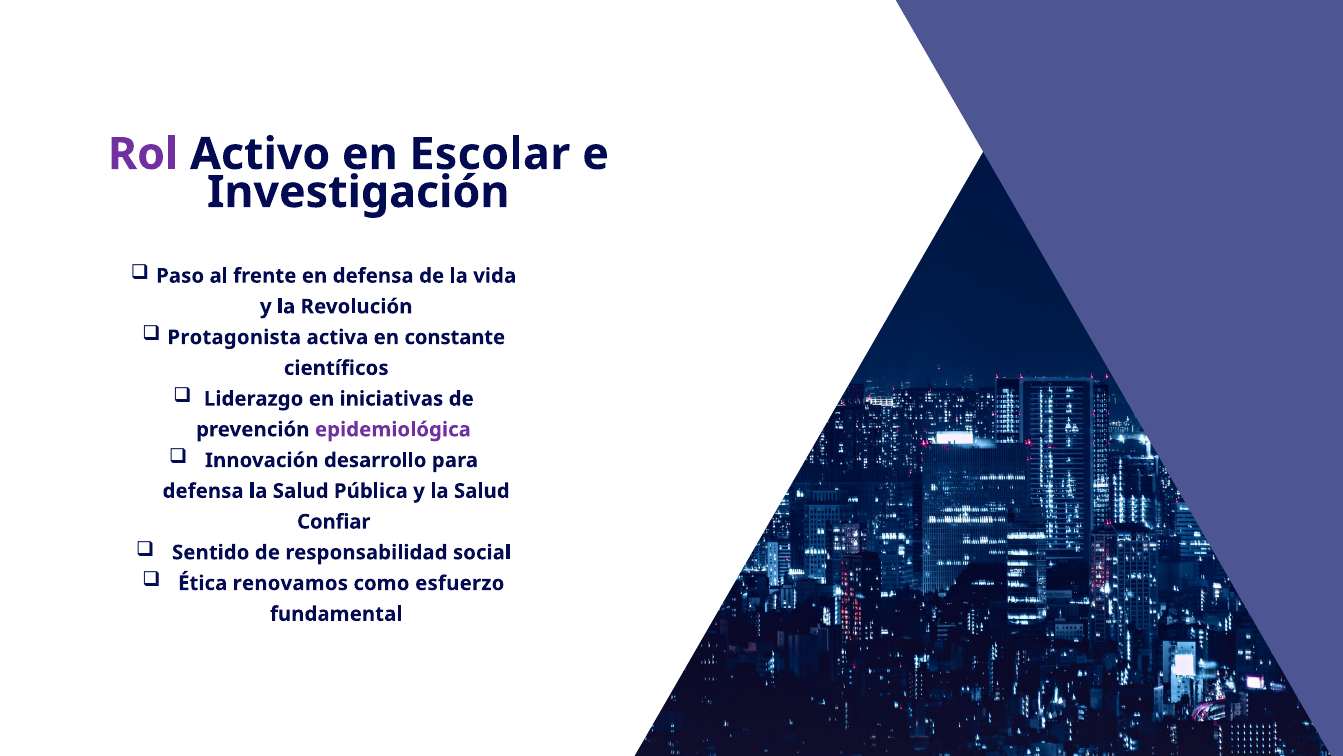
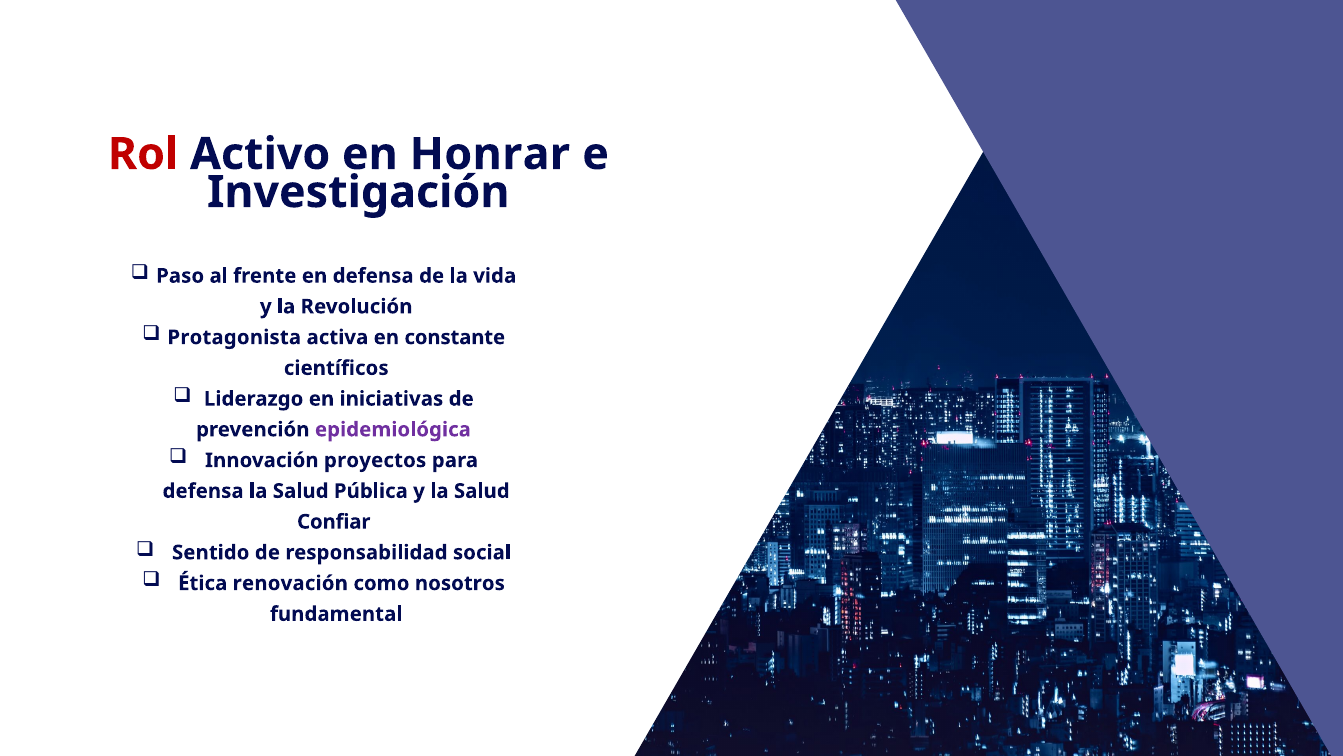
Rol colour: purple -> red
Escolar: Escolar -> Honrar
desarrollo: desarrollo -> proyectos
renovamos: renovamos -> renovación
esfuerzo: esfuerzo -> nosotros
